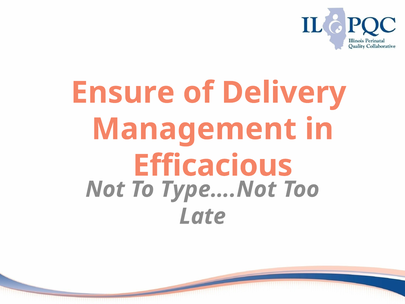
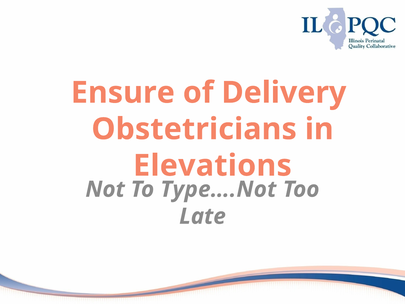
Management: Management -> Obstetricians
Efficacious: Efficacious -> Elevations
